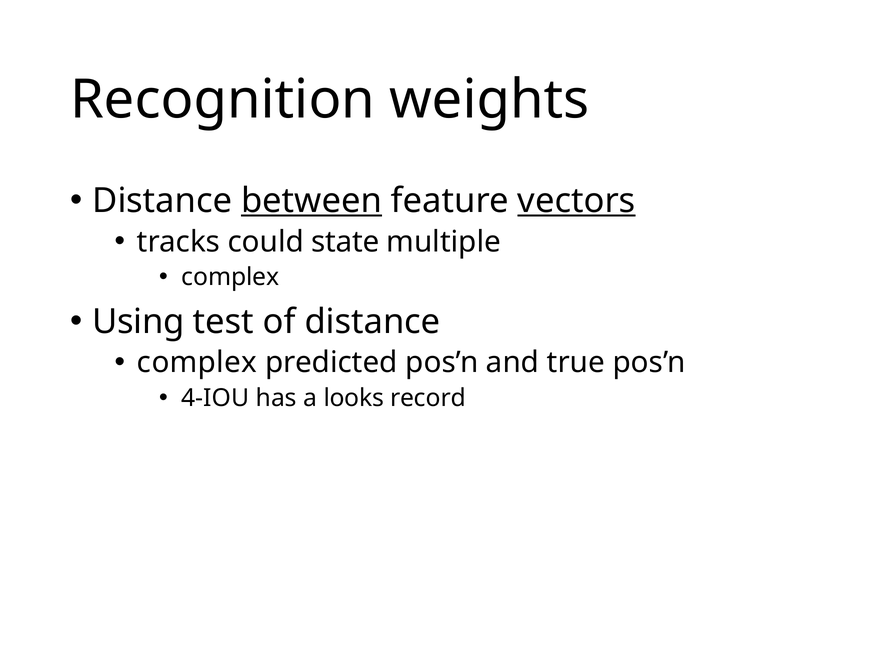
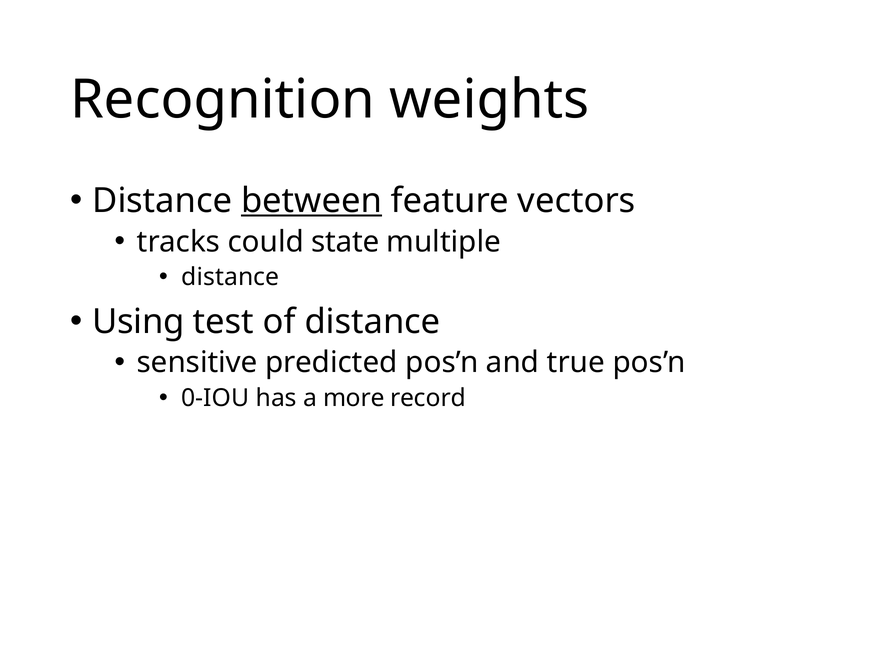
vectors underline: present -> none
complex at (230, 277): complex -> distance
complex at (197, 362): complex -> sensitive
4-IOU: 4-IOU -> 0-IOU
looks: looks -> more
